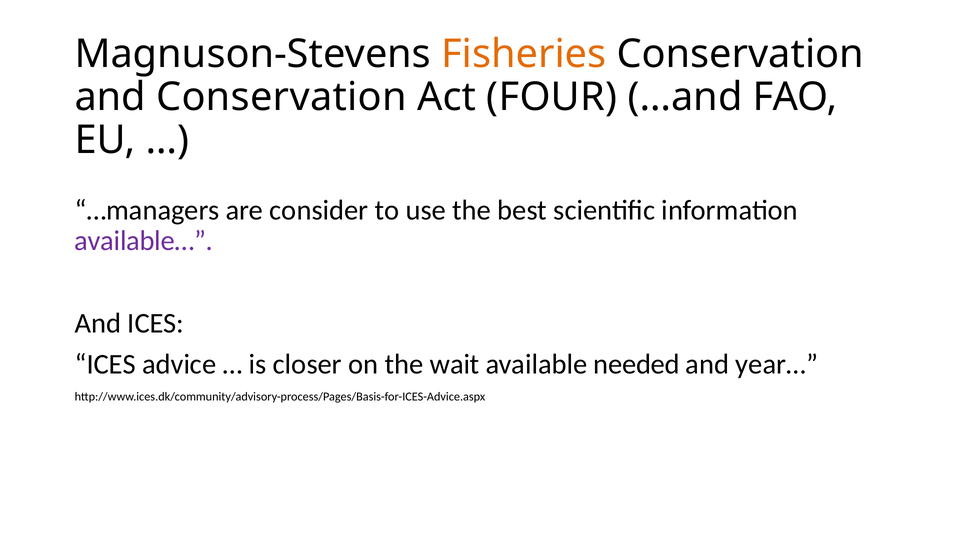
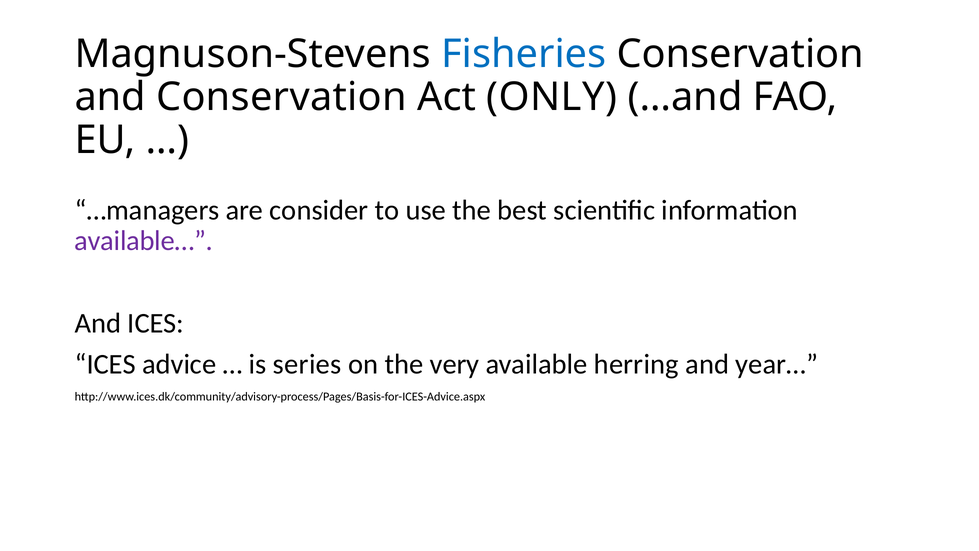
Fisheries colour: orange -> blue
FOUR: FOUR -> ONLY
closer: closer -> series
wait: wait -> very
needed: needed -> herring
